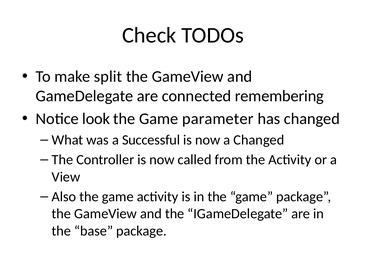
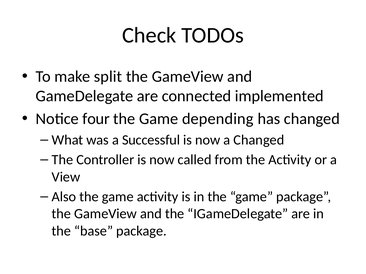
remembering: remembering -> implemented
look: look -> four
parameter: parameter -> depending
